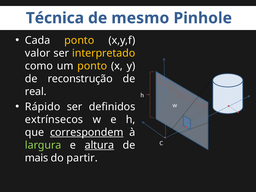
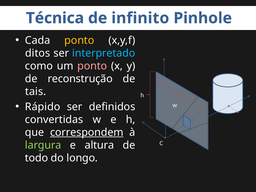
mesmo: mesmo -> infinito
valor: valor -> ditos
interpretado colour: yellow -> light blue
ponto at (92, 66) colour: yellow -> pink
real: real -> tais
extrínsecos: extrínsecos -> convertidas
altura underline: present -> none
mais: mais -> todo
partir: partir -> longo
